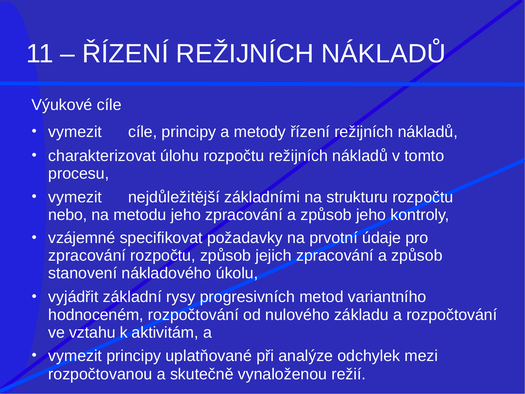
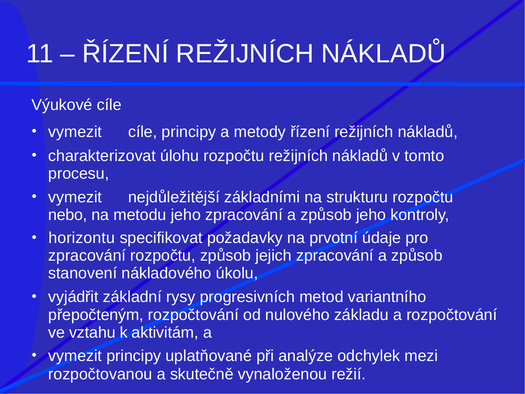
vzájemné: vzájemné -> horizontu
hodnoceném: hodnoceném -> přepočteným
